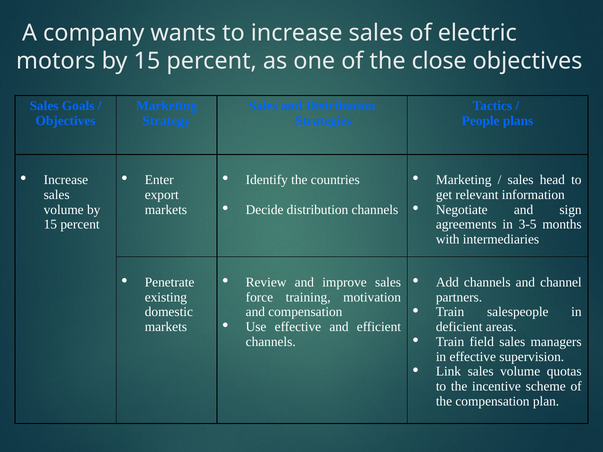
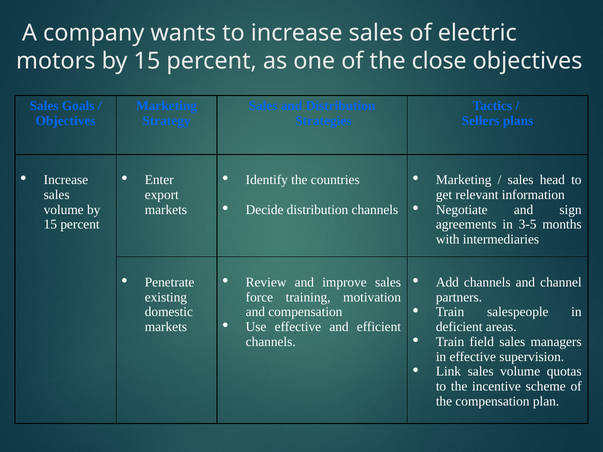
People: People -> Sellers
